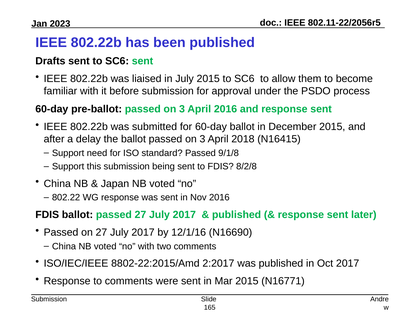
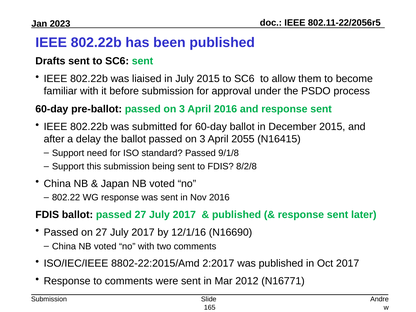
2018: 2018 -> 2055
Mar 2015: 2015 -> 2012
